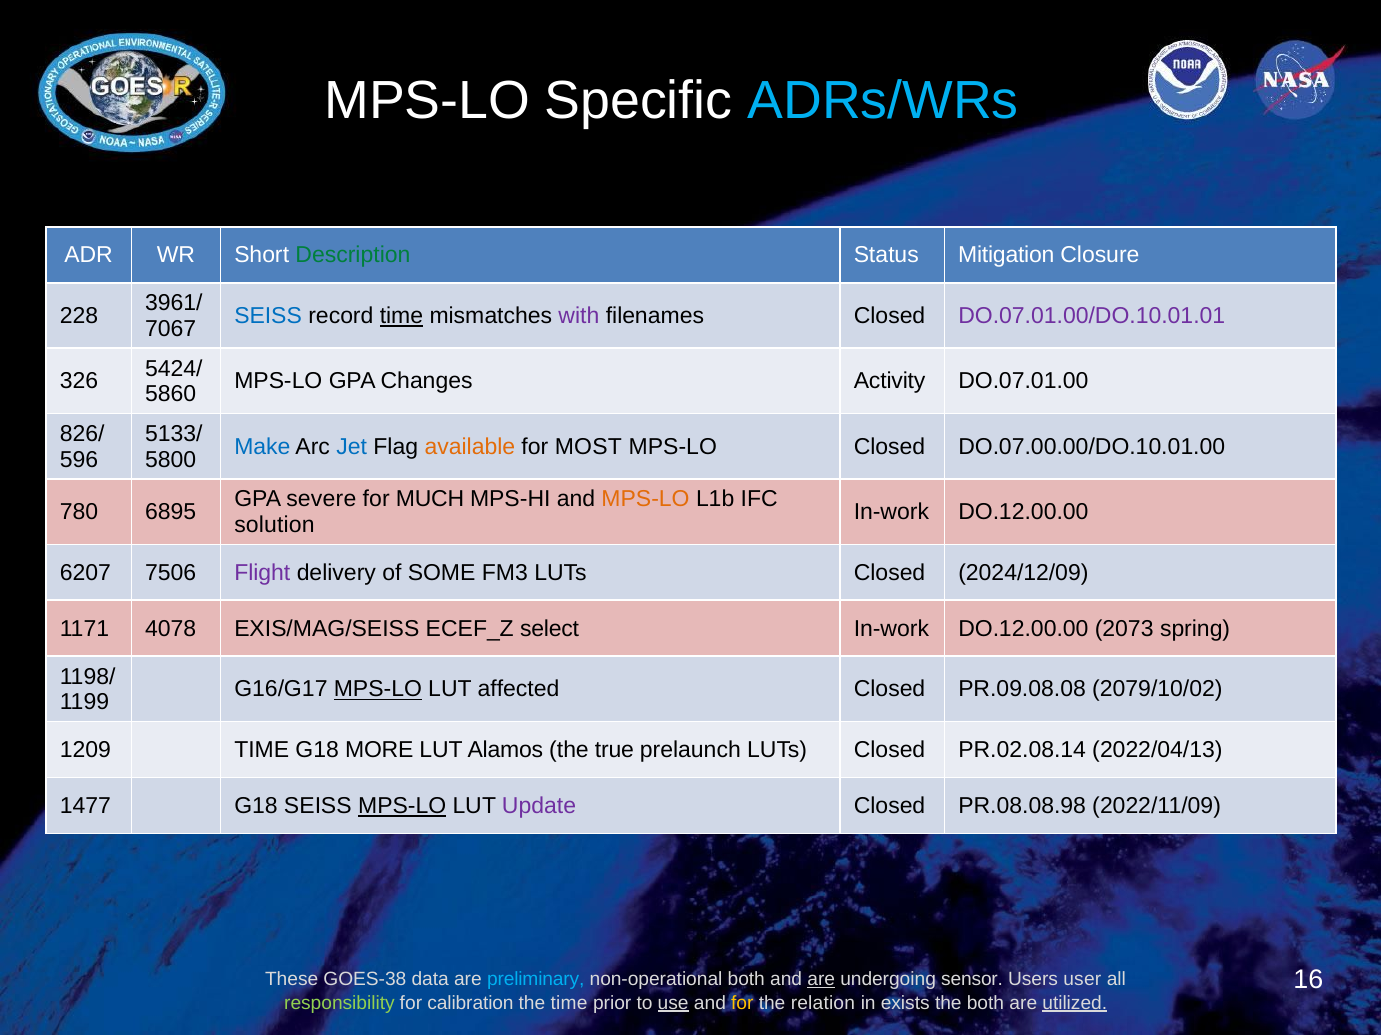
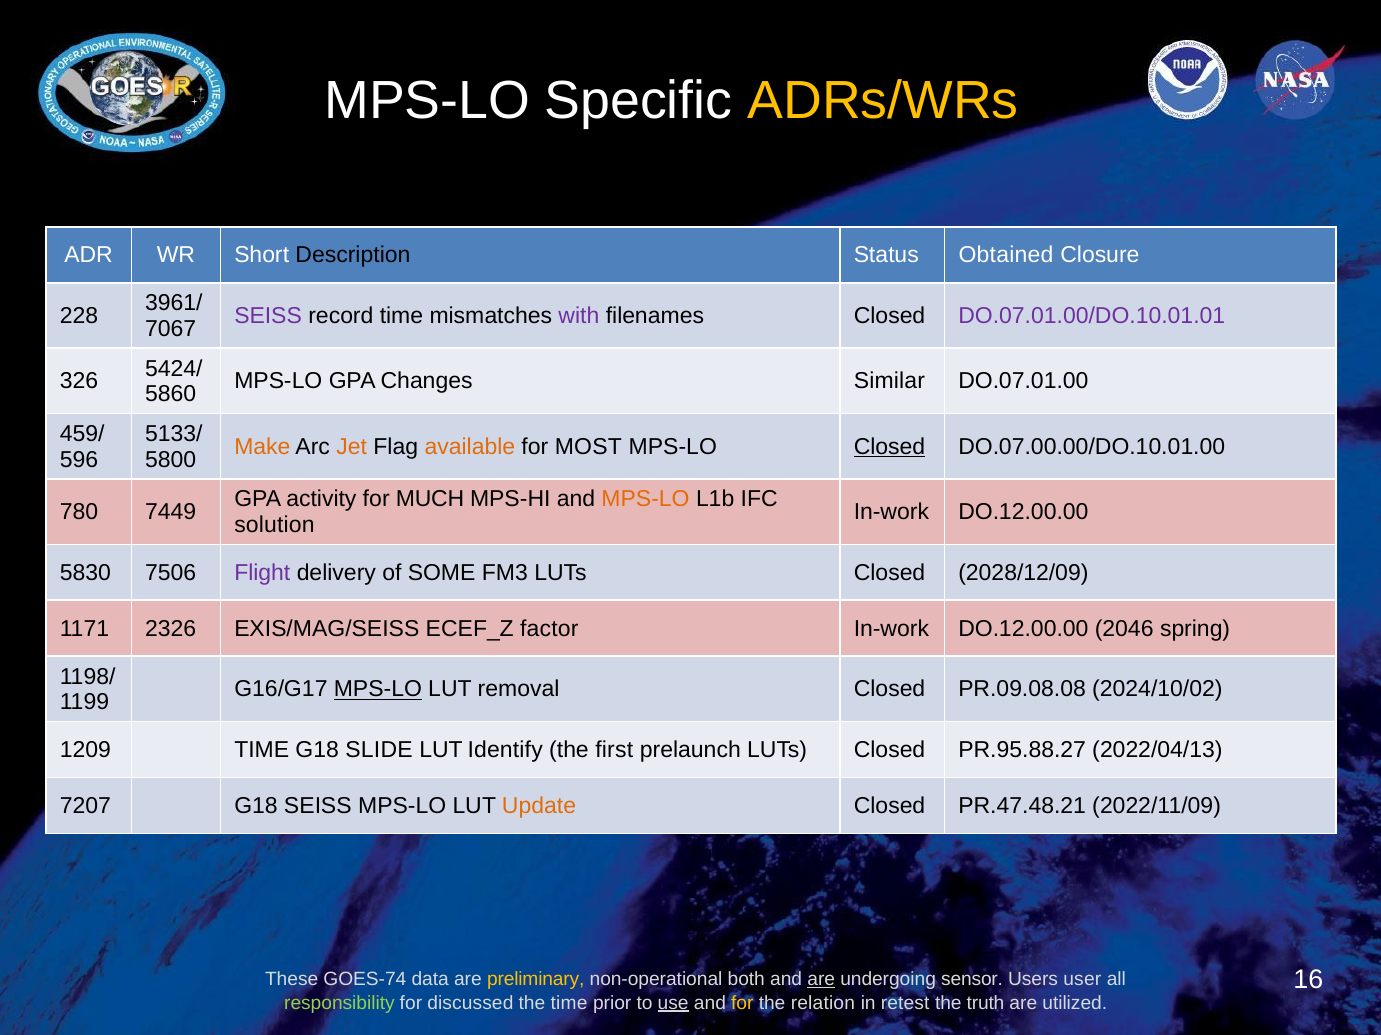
ADRs/WRs colour: light blue -> yellow
Description colour: green -> black
Mitigation: Mitigation -> Obtained
SEISS at (268, 316) colour: blue -> purple
time at (401, 316) underline: present -> none
Activity: Activity -> Similar
826/: 826/ -> 459/
Make colour: blue -> orange
Jet colour: blue -> orange
Closed at (890, 447) underline: none -> present
severe: severe -> activity
6895: 6895 -> 7449
6207: 6207 -> 5830
2024/12/09: 2024/12/09 -> 2028/12/09
4078: 4078 -> 2326
select: select -> factor
2073: 2073 -> 2046
affected: affected -> removal
2079/10/02: 2079/10/02 -> 2024/10/02
MORE: MORE -> SLIDE
Alamos: Alamos -> Identify
true: true -> first
PR.02.08.14: PR.02.08.14 -> PR.95.88.27
1477: 1477 -> 7207
MPS-LO at (402, 807) underline: present -> none
Update colour: purple -> orange
PR.08.08.98: PR.08.08.98 -> PR.47.48.21
GOES-38: GOES-38 -> GOES-74
preliminary colour: light blue -> yellow
calibration: calibration -> discussed
exists: exists -> retest
the both: both -> truth
utilized underline: present -> none
